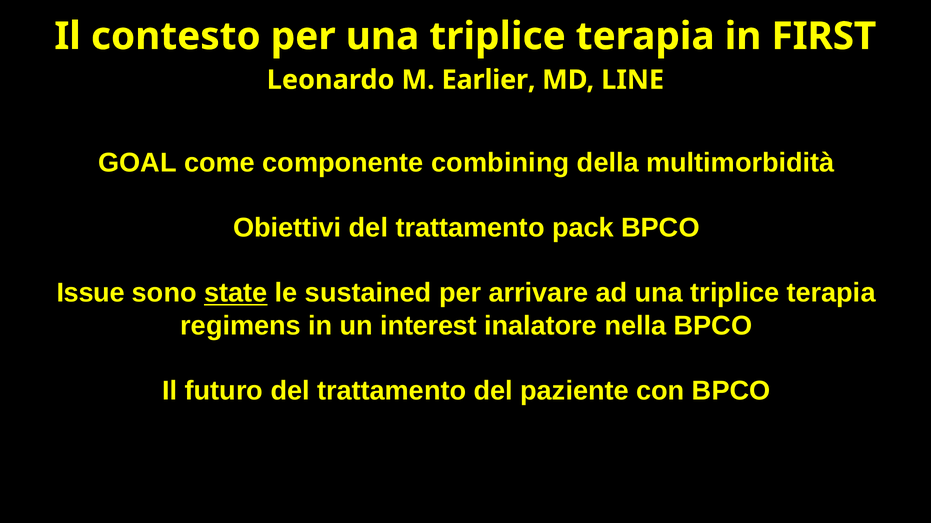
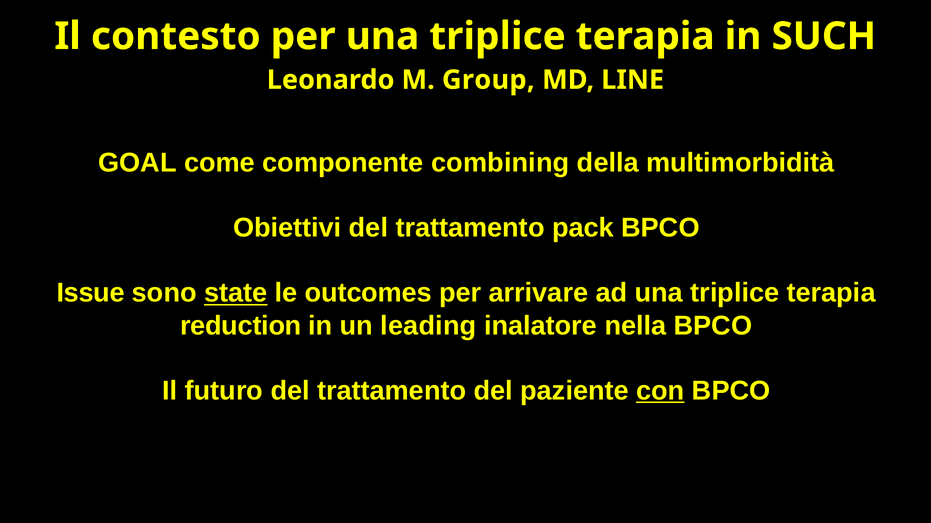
FIRST: FIRST -> SUCH
Earlier: Earlier -> Group
sustained: sustained -> outcomes
regimens: regimens -> reduction
interest: interest -> leading
con underline: none -> present
